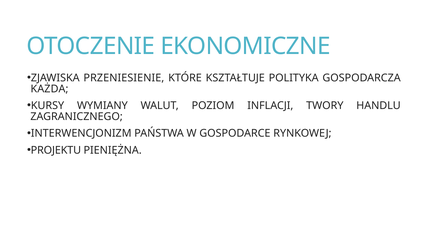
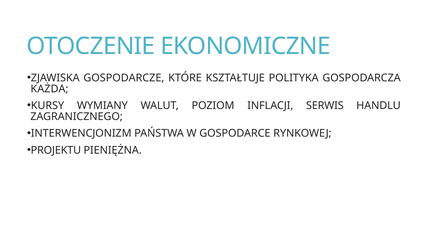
PRZENIESIENIE: PRZENIESIENIE -> GOSPODARCZE
TWORY: TWORY -> SERWIS
